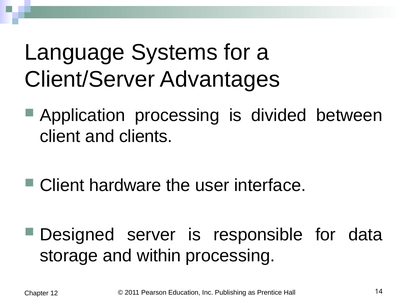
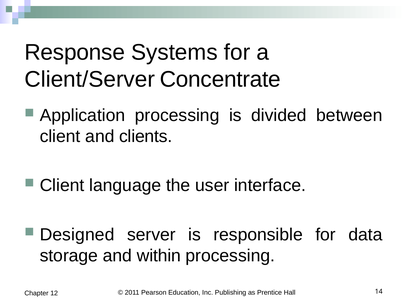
Language: Language -> Response
Advantages: Advantages -> Concentrate
hardware: hardware -> language
